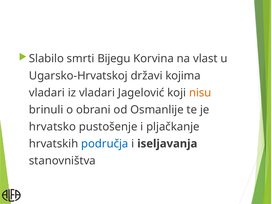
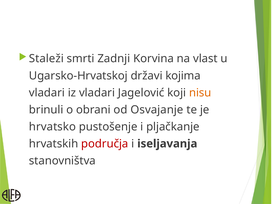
Slabilo: Slabilo -> Staleži
Bijegu: Bijegu -> Zadnji
Osmanlije: Osmanlije -> Osvajanje
područja colour: blue -> red
